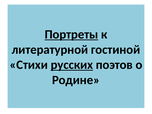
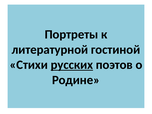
Портреты underline: present -> none
